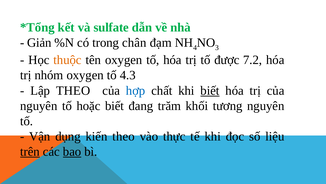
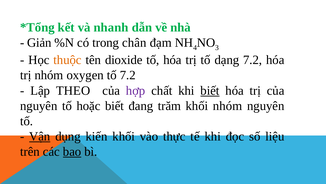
sulfate: sulfate -> nhanh
tên oxygen: oxygen -> dioxide
được: được -> dạng
tố 4.3: 4.3 -> 7.2
hợp colour: blue -> purple
khối tương: tương -> nhóm
Vận underline: none -> present
kiến theo: theo -> khối
trên underline: present -> none
